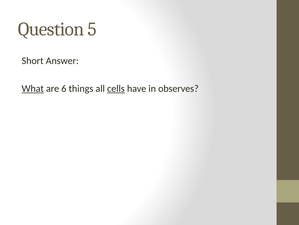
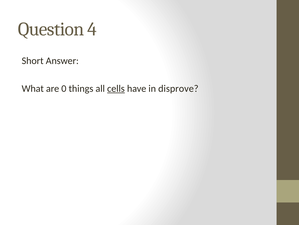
5: 5 -> 4
What underline: present -> none
6: 6 -> 0
observes: observes -> disprove
